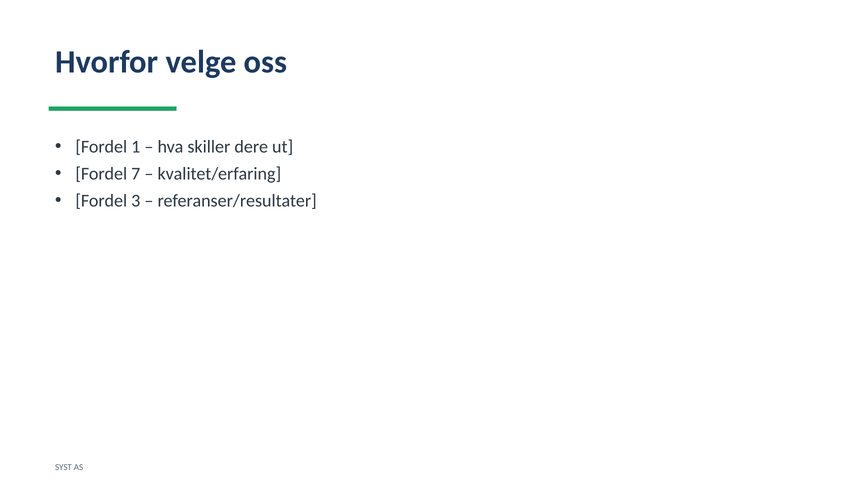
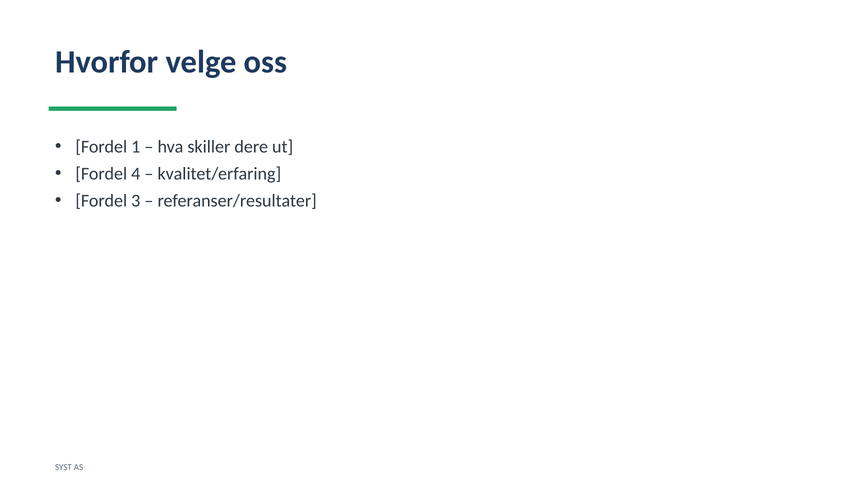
7: 7 -> 4
